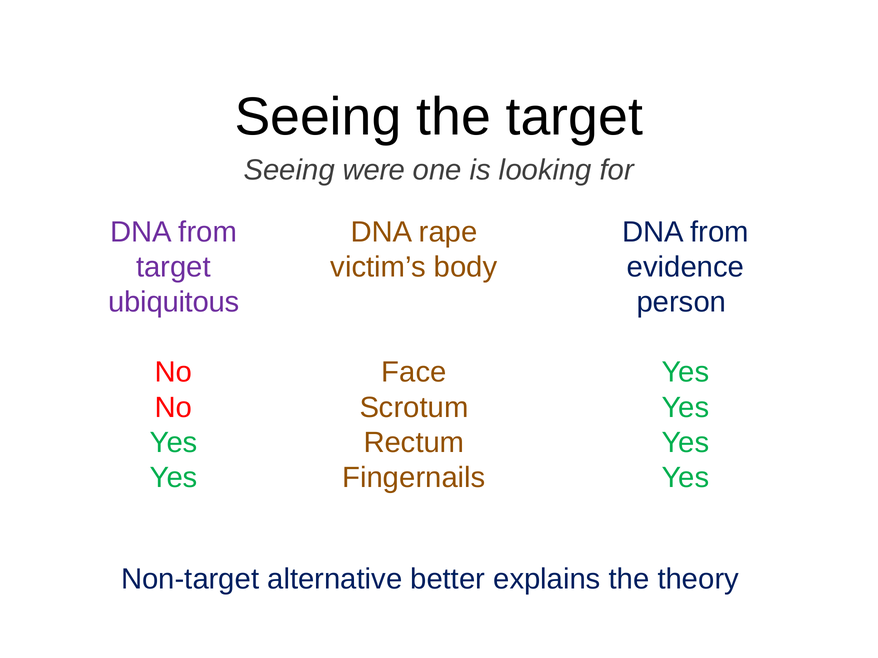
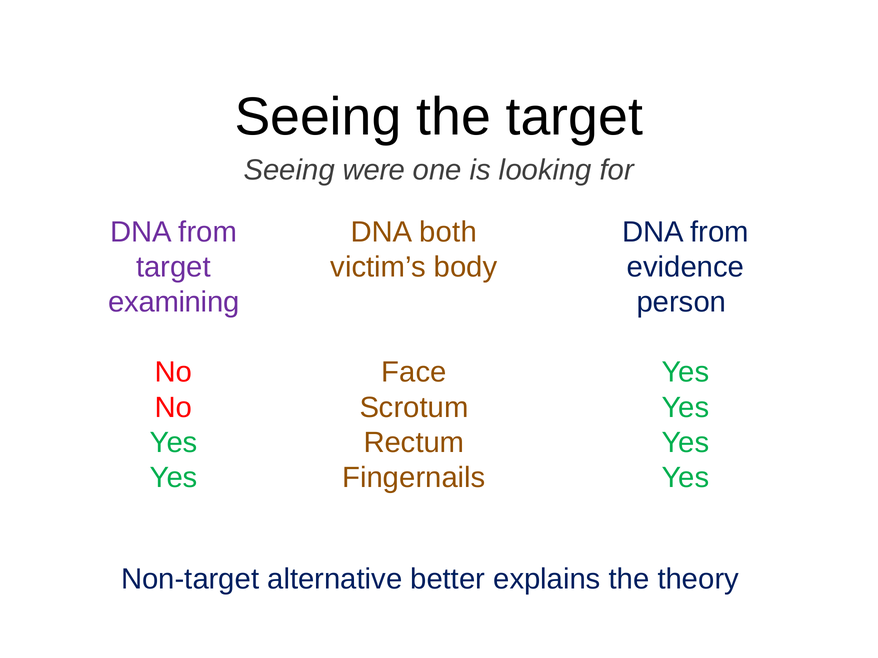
rape: rape -> both
ubiquitous: ubiquitous -> examining
